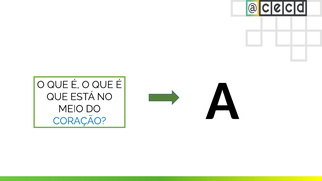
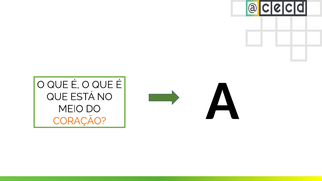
CORAÇÃO colour: blue -> orange
